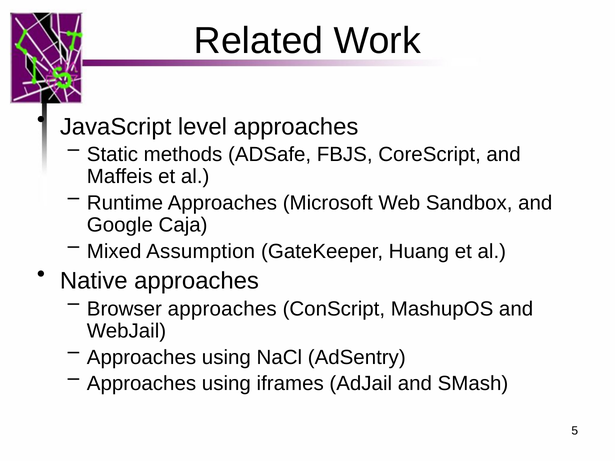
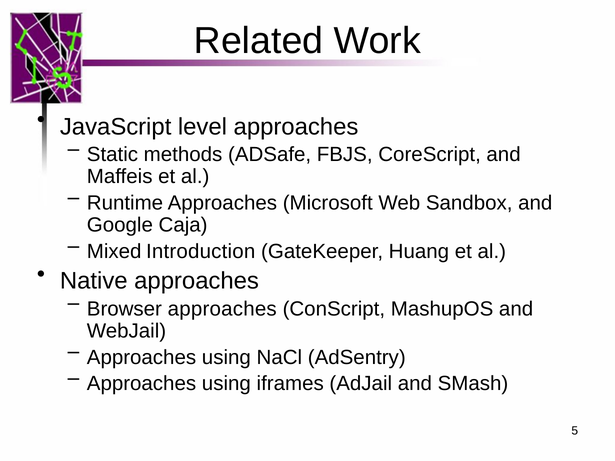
Assumption: Assumption -> Introduction
